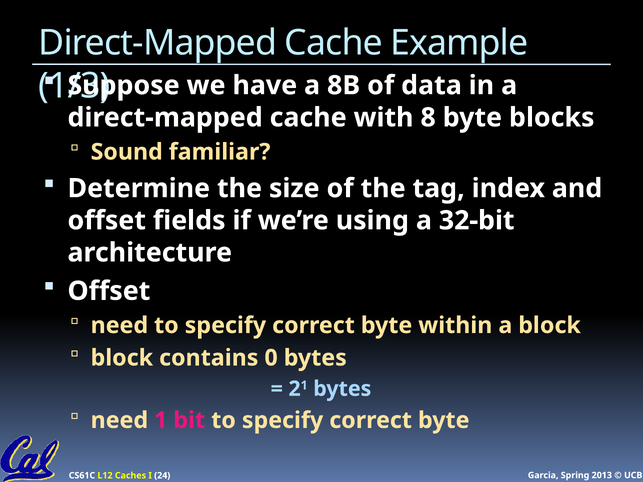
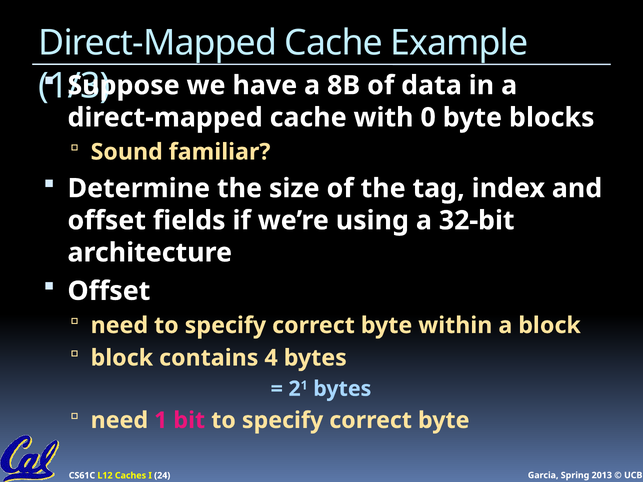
8: 8 -> 0
0: 0 -> 4
